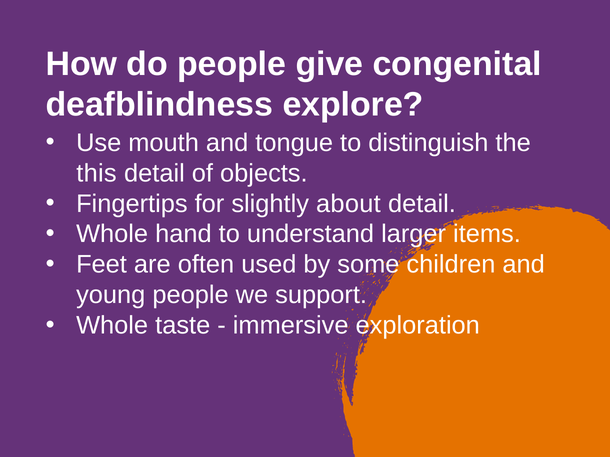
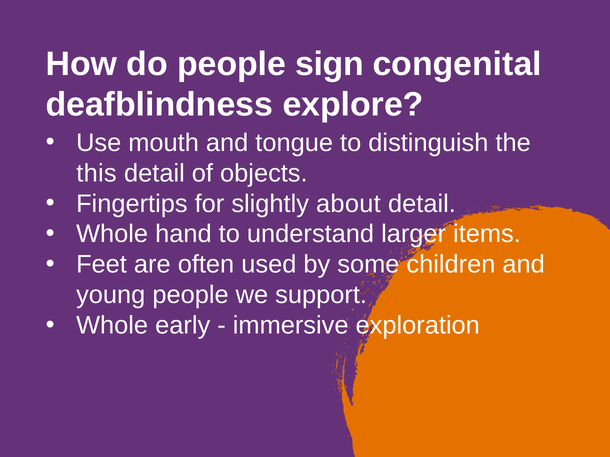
give: give -> sign
taste: taste -> early
